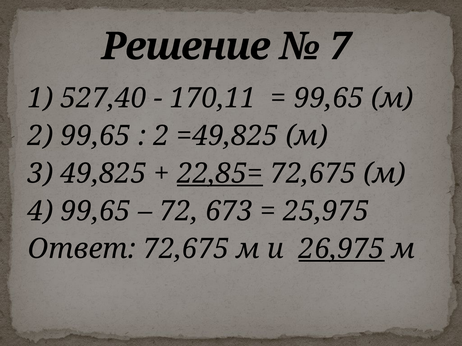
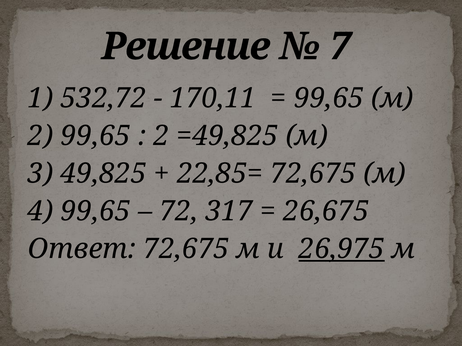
527,40: 527,40 -> 532,72
22,85= underline: present -> none
673: 673 -> 317
25,975: 25,975 -> 26,675
